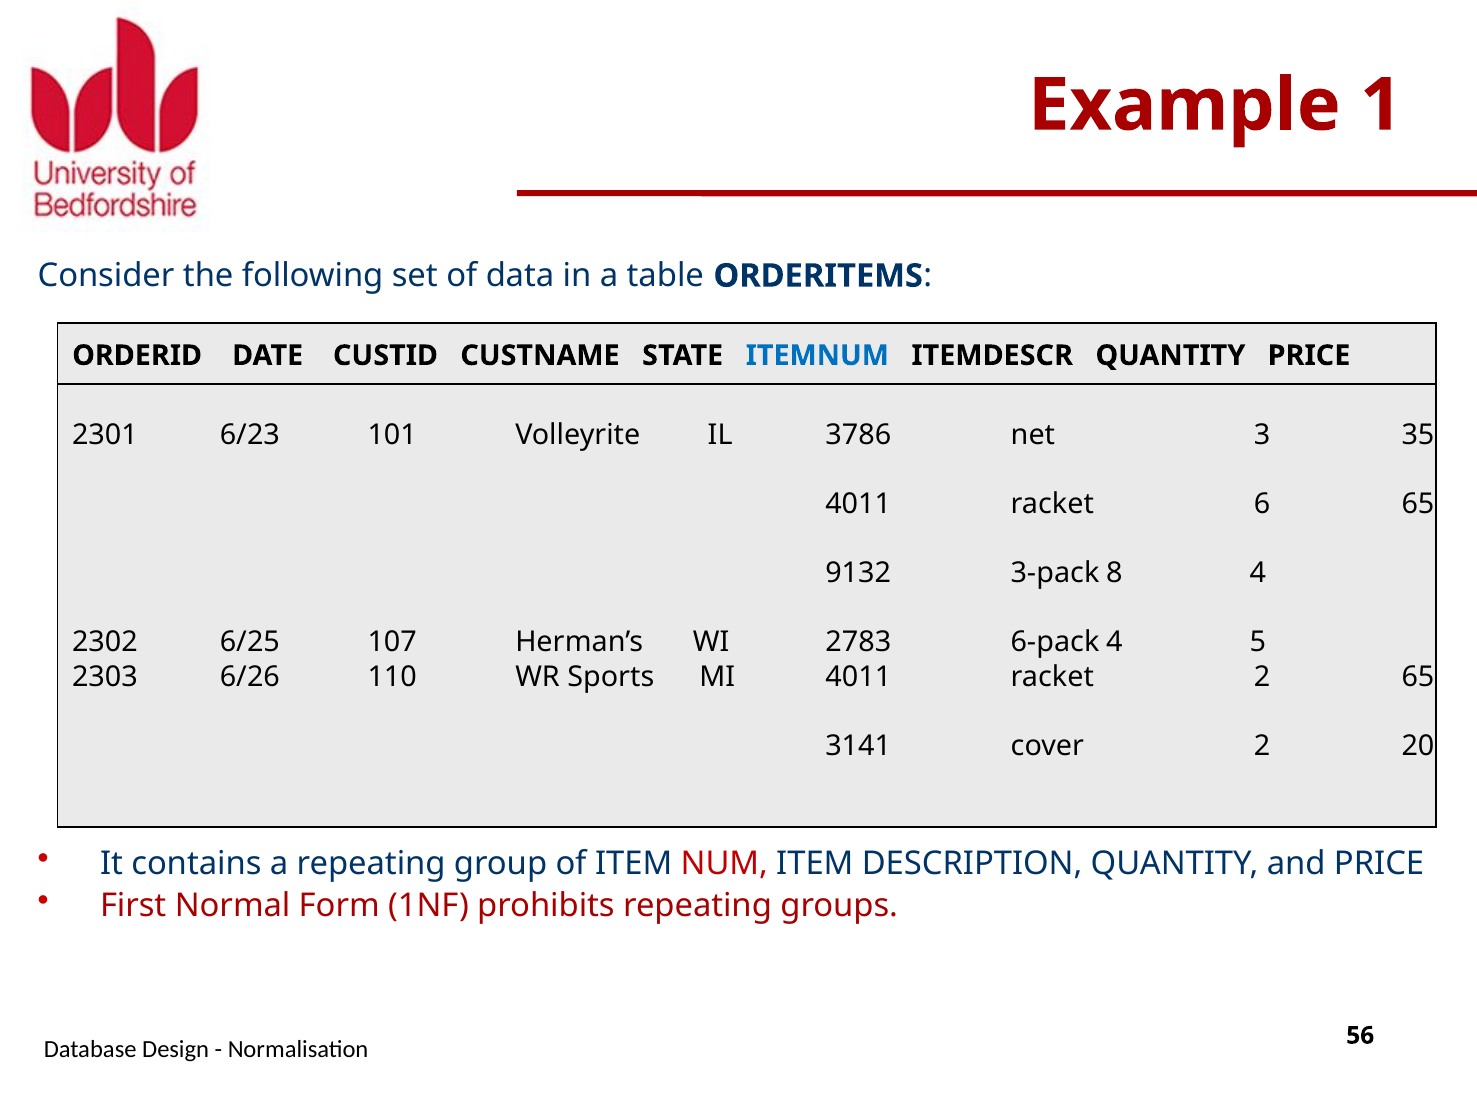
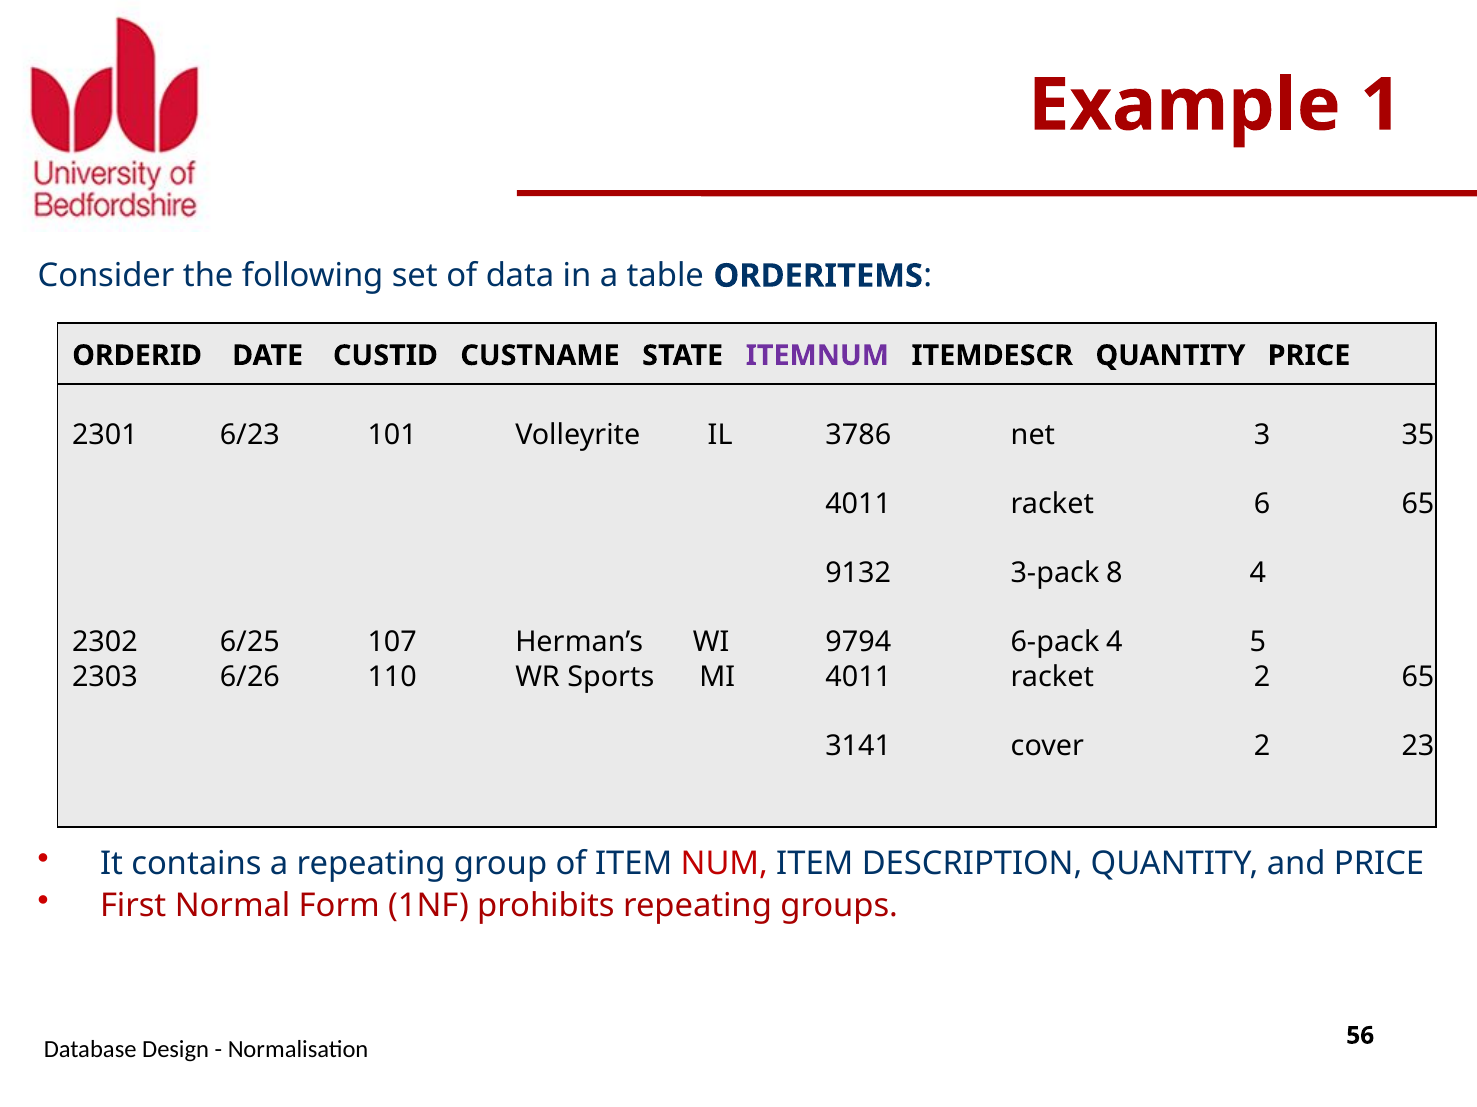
ITEMNUM colour: blue -> purple
2783: 2783 -> 9794
20: 20 -> 23
